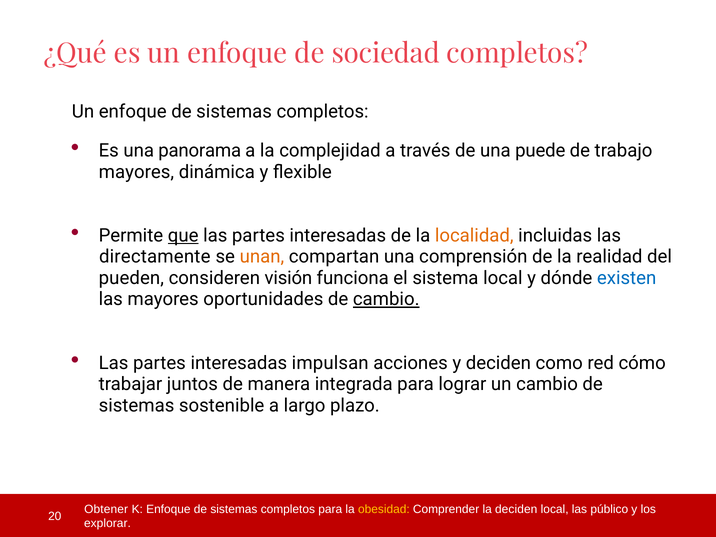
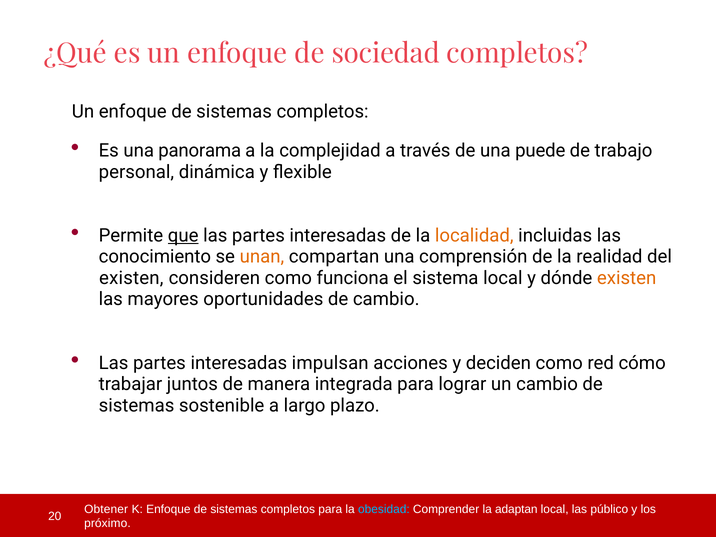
mayores at (136, 172): mayores -> personal
directamente: directamente -> conocimiento
pueden at (131, 278): pueden -> existen
consideren visión: visión -> como
existen at (627, 278) colour: blue -> orange
cambio at (386, 299) underline: present -> none
obesidad colour: yellow -> light blue
la deciden: deciden -> adaptan
explorar: explorar -> próximo
